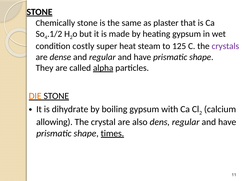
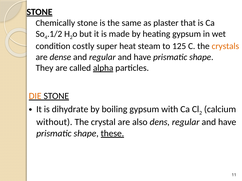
crystals colour: purple -> orange
allowing: allowing -> without
times: times -> these
